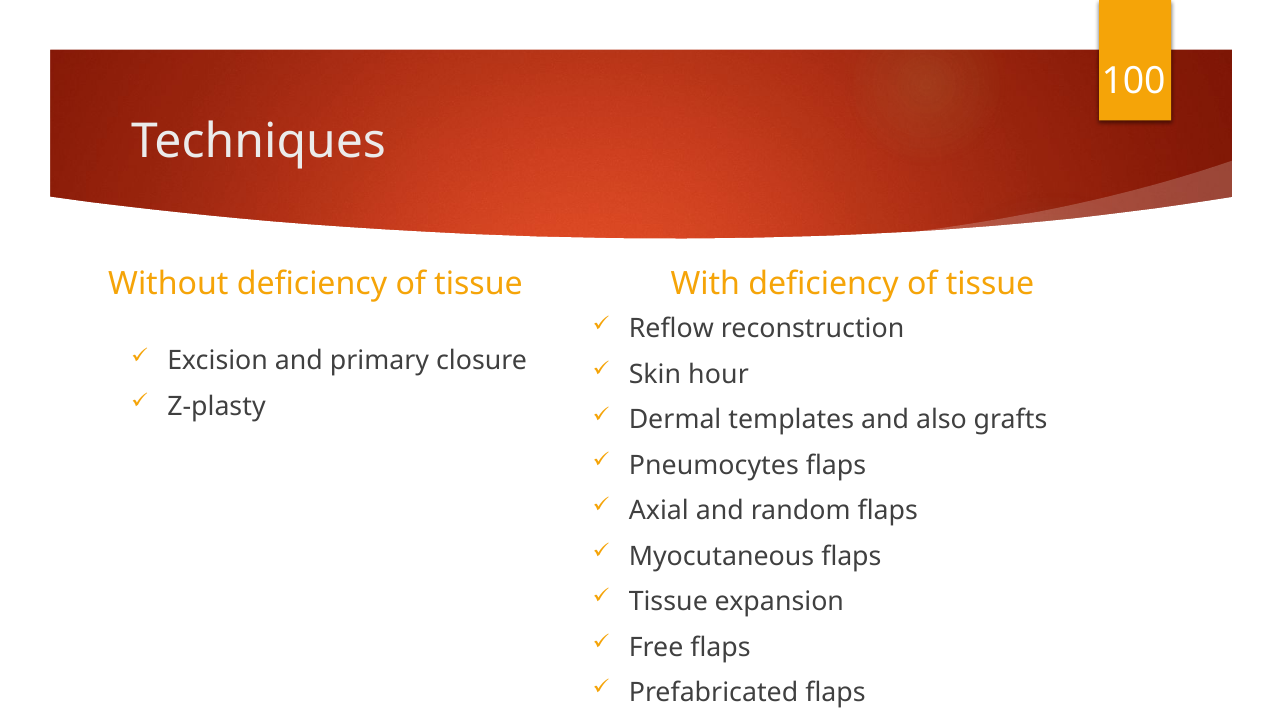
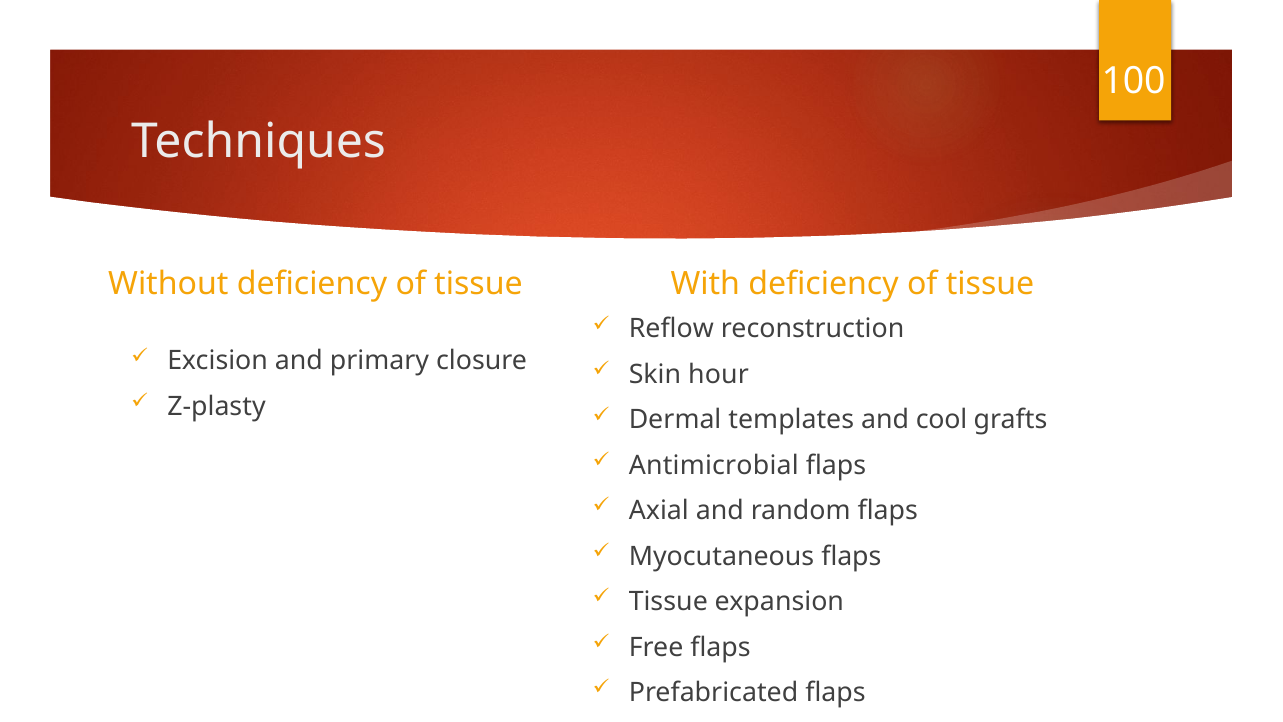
also: also -> cool
Pneumocytes: Pneumocytes -> Antimicrobial
